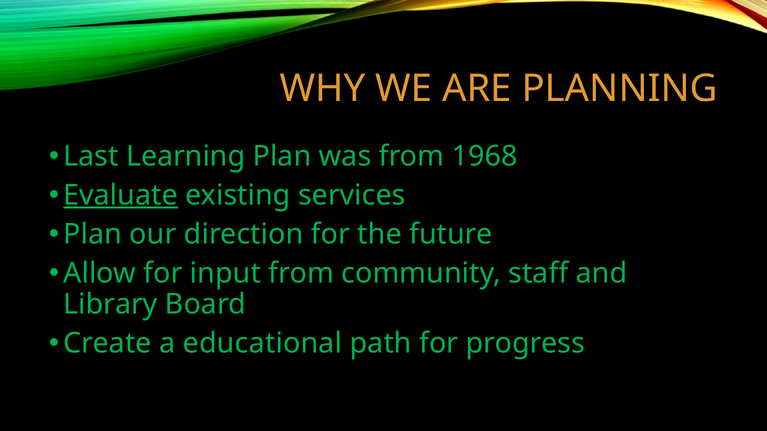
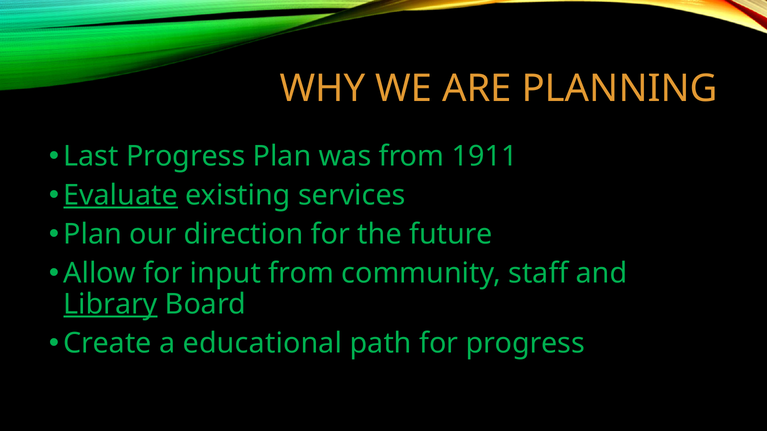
Last Learning: Learning -> Progress
1968: 1968 -> 1911
Library underline: none -> present
